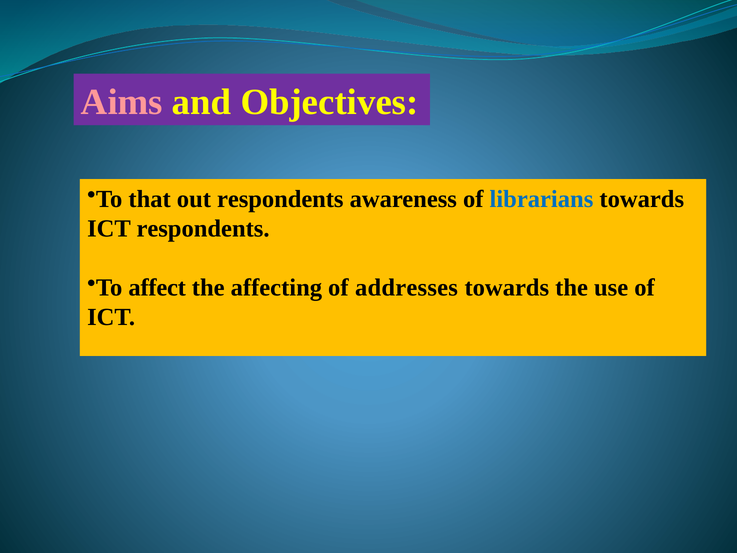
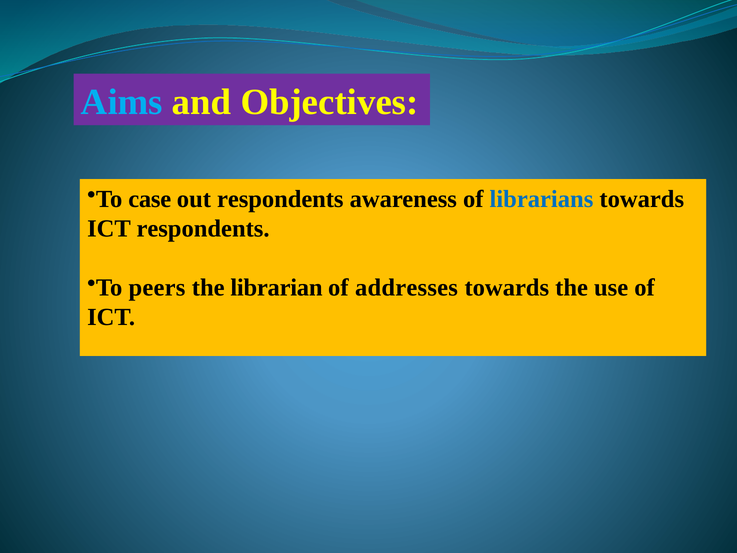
Aims colour: pink -> light blue
that: that -> case
affect: affect -> peers
affecting: affecting -> librarian
